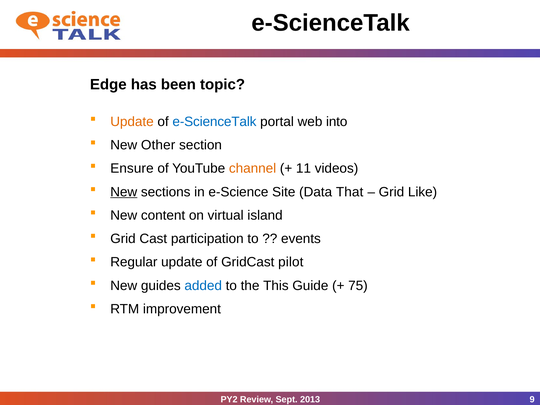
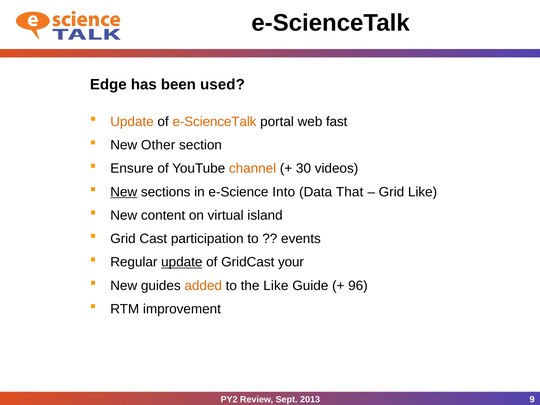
topic: topic -> used
e-ScienceTalk at (214, 122) colour: blue -> orange
into: into -> fast
11: 11 -> 30
Site: Site -> Into
update at (182, 262) underline: none -> present
pilot: pilot -> your
added colour: blue -> orange
the This: This -> Like
75: 75 -> 96
